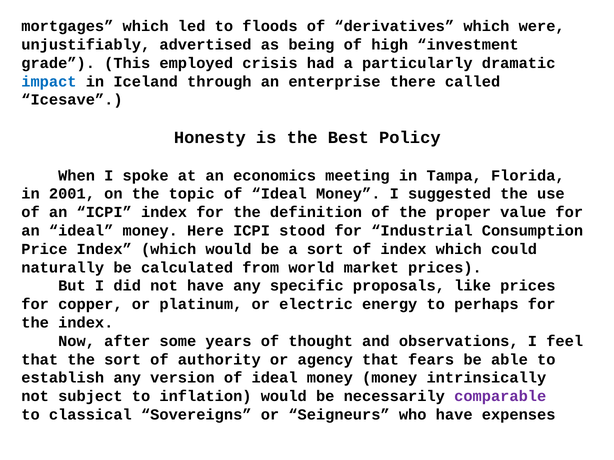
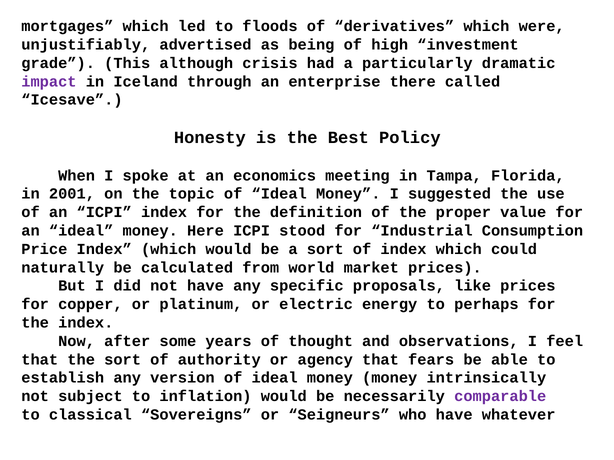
employed: employed -> although
impact colour: blue -> purple
expenses: expenses -> whatever
